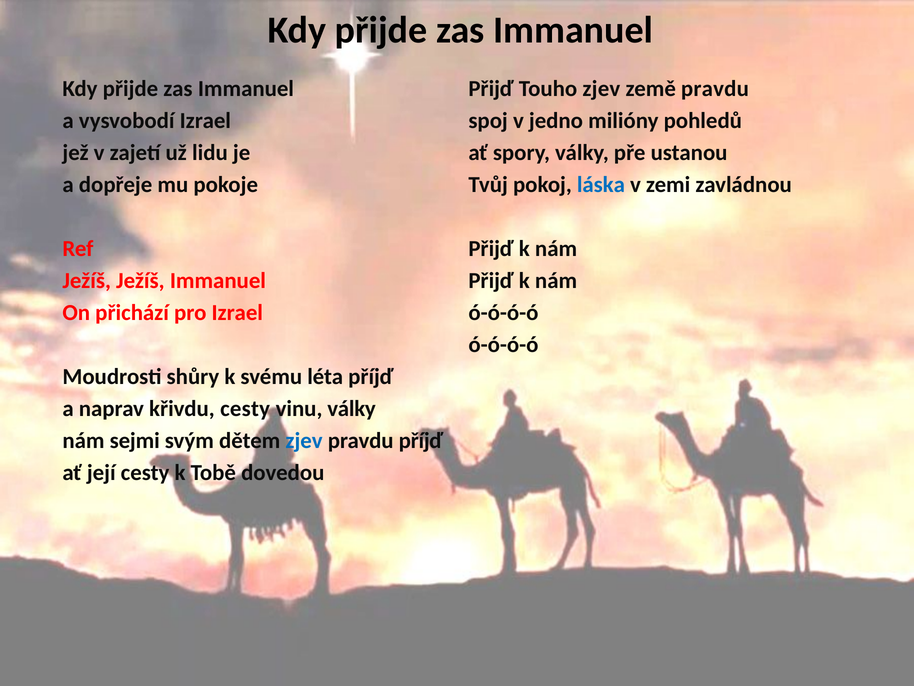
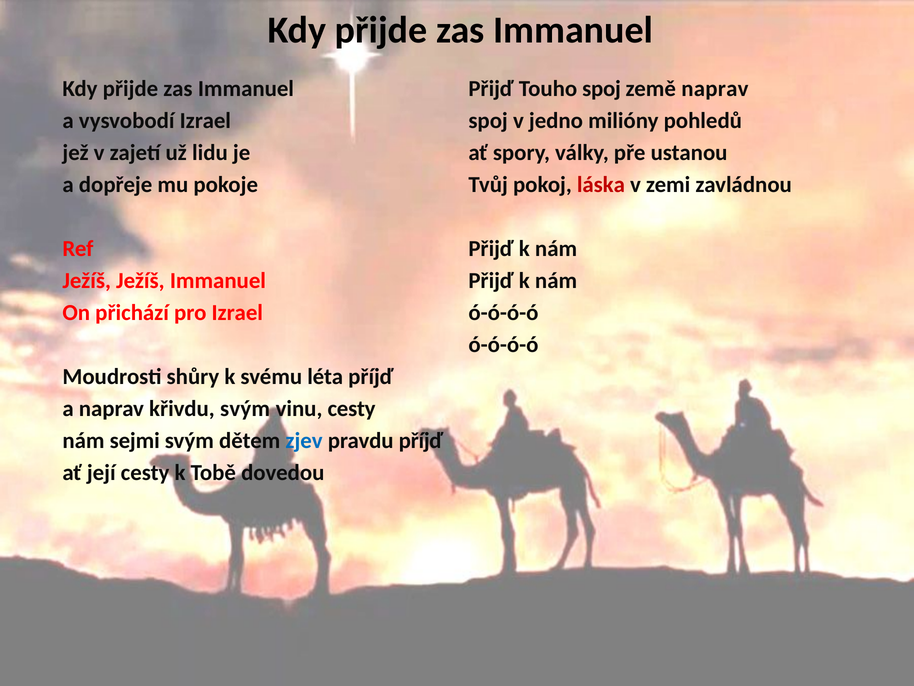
Touho zjev: zjev -> spoj
země pravdu: pravdu -> naprav
láska colour: blue -> red
křivdu cesty: cesty -> svým
vinu války: války -> cesty
